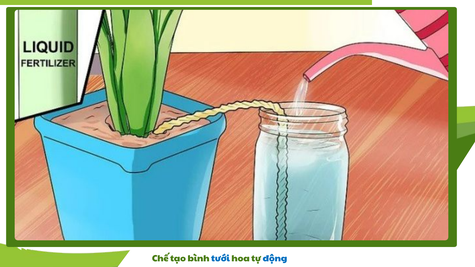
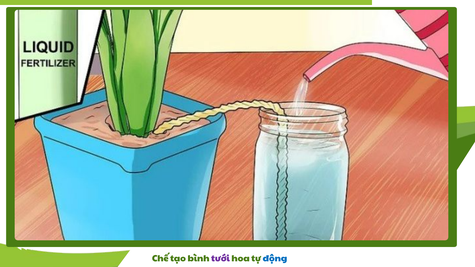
tưới colour: blue -> purple
